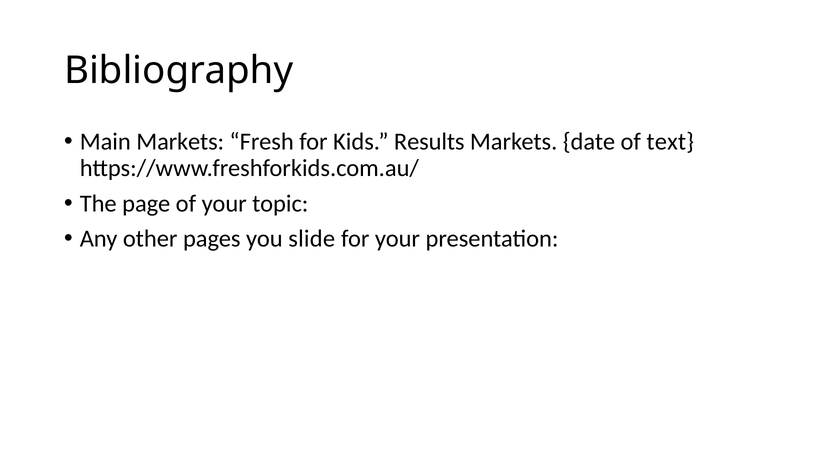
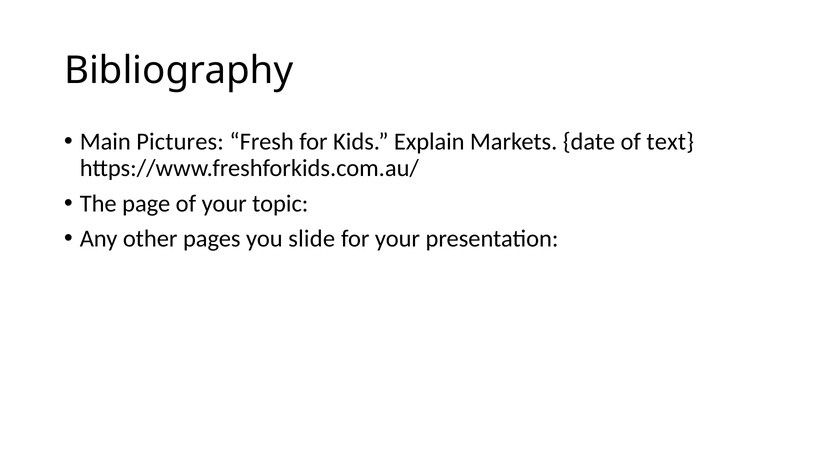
Main Markets: Markets -> Pictures
Results: Results -> Explain
